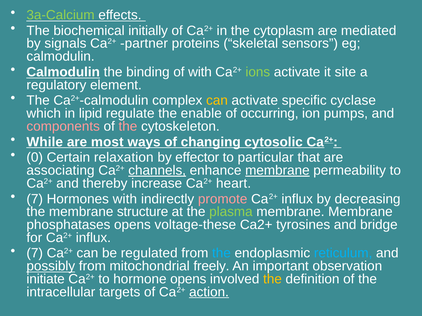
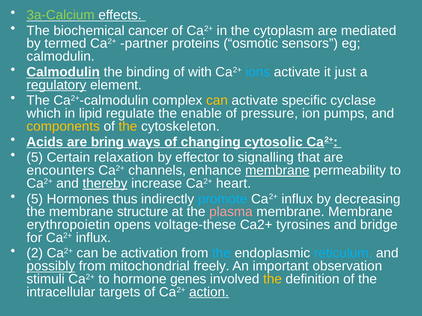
initially: initially -> cancer
signals: signals -> termed
skeletal: skeletal -> osmotic
ions colour: light green -> light blue
site: site -> just
regulatory underline: none -> present
occurring: occurring -> pressure
components colour: pink -> yellow
the at (128, 127) colour: pink -> yellow
While: While -> Acids
most: most -> bring
0 at (35, 158): 0 -> 5
particular: particular -> signalling
associating: associating -> encounters
channels underline: present -> none
thereby underline: none -> present
7 at (35, 199): 7 -> 5
Hormones with: with -> thus
promote colour: pink -> light blue
plasma colour: light green -> pink
phosphatases: phosphatases -> erythropoietin
7 at (35, 254): 7 -> 2
regulated: regulated -> activation
initiate: initiate -> stimuli
hormone opens: opens -> genes
